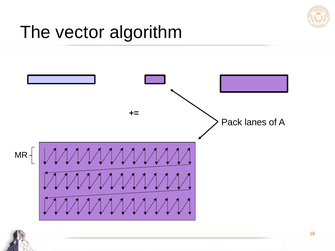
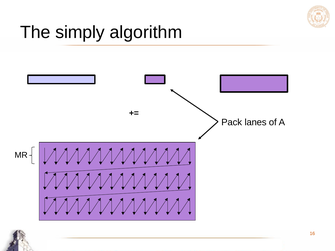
vector: vector -> simply
